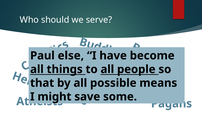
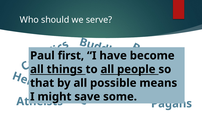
else: else -> first
